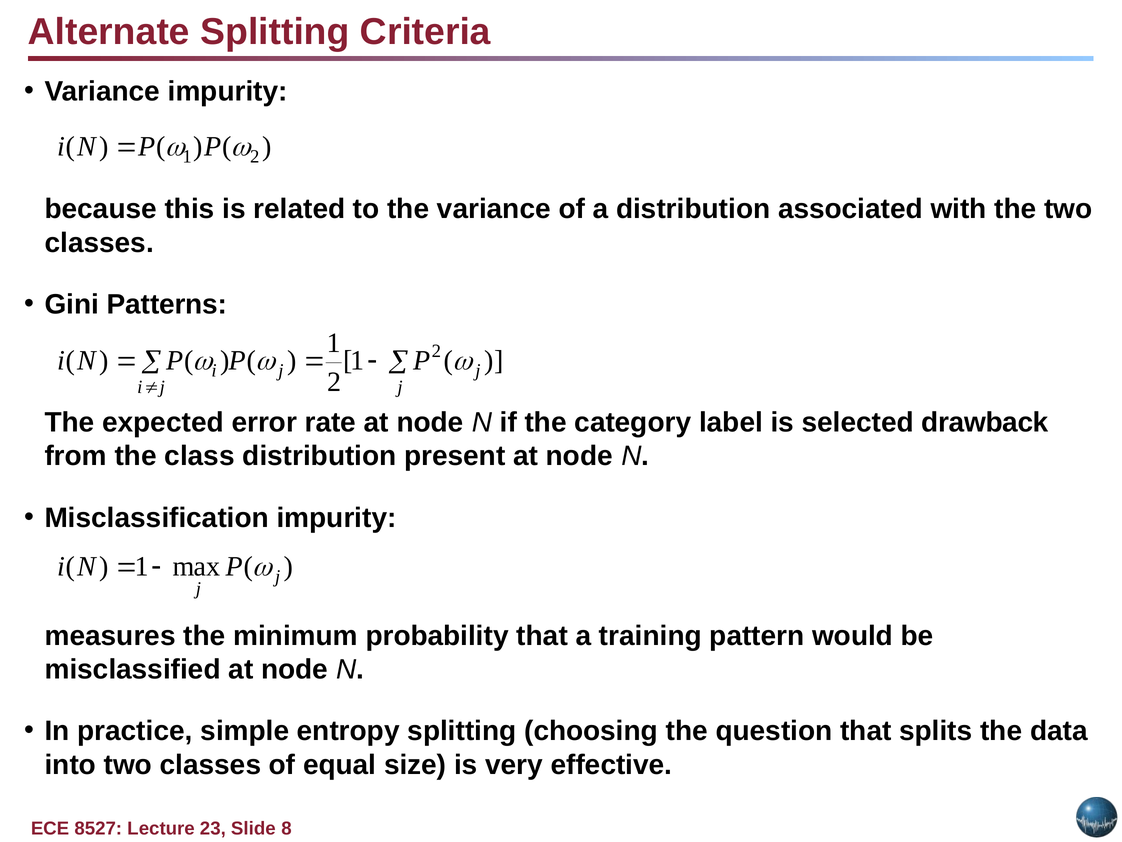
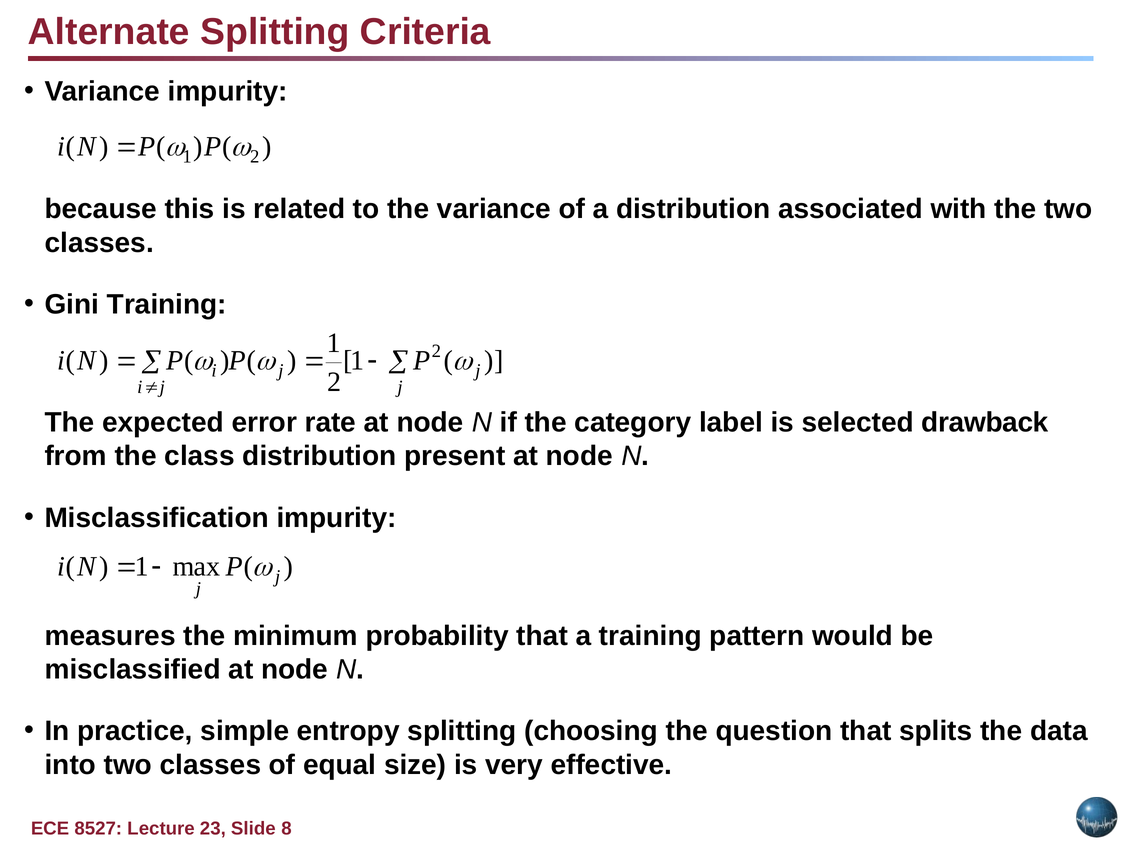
Gini Patterns: Patterns -> Training
